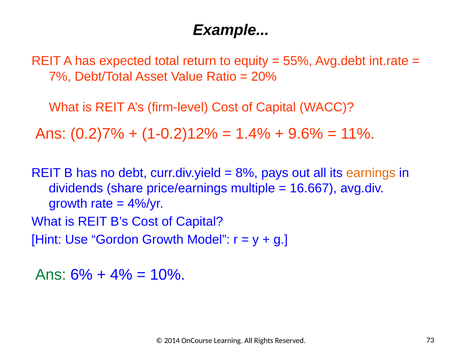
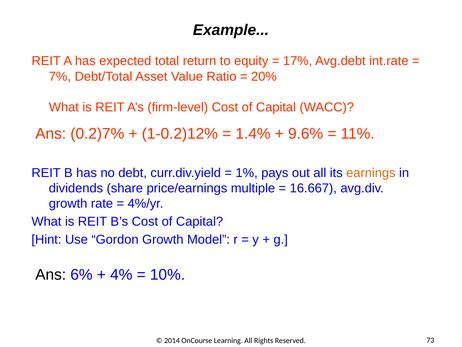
55%: 55% -> 17%
8%: 8% -> 1%
Ans at (51, 274) colour: green -> black
